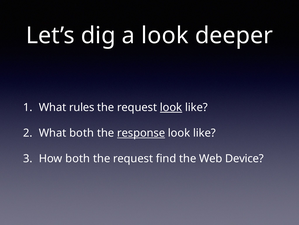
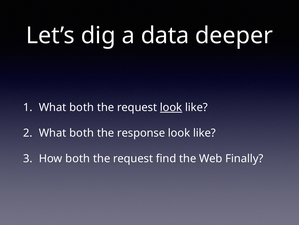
a look: look -> data
rules at (82, 107): rules -> both
response underline: present -> none
Device: Device -> Finally
